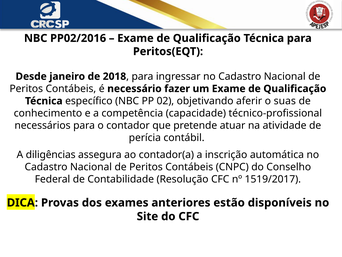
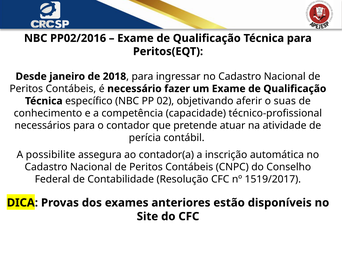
diligências: diligências -> possibilite
